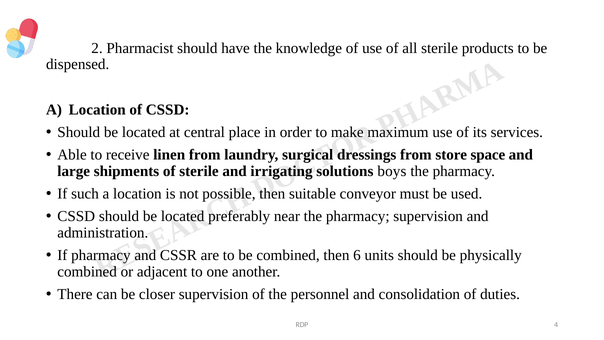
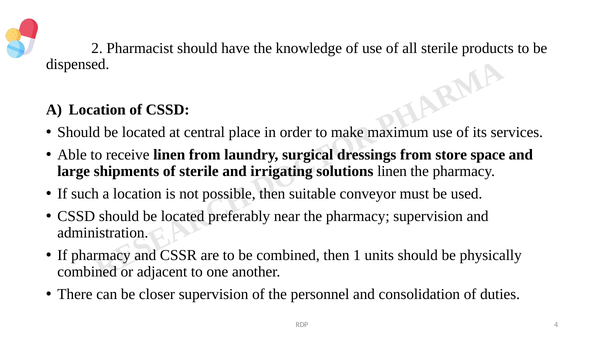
solutions boys: boys -> linen
6: 6 -> 1
